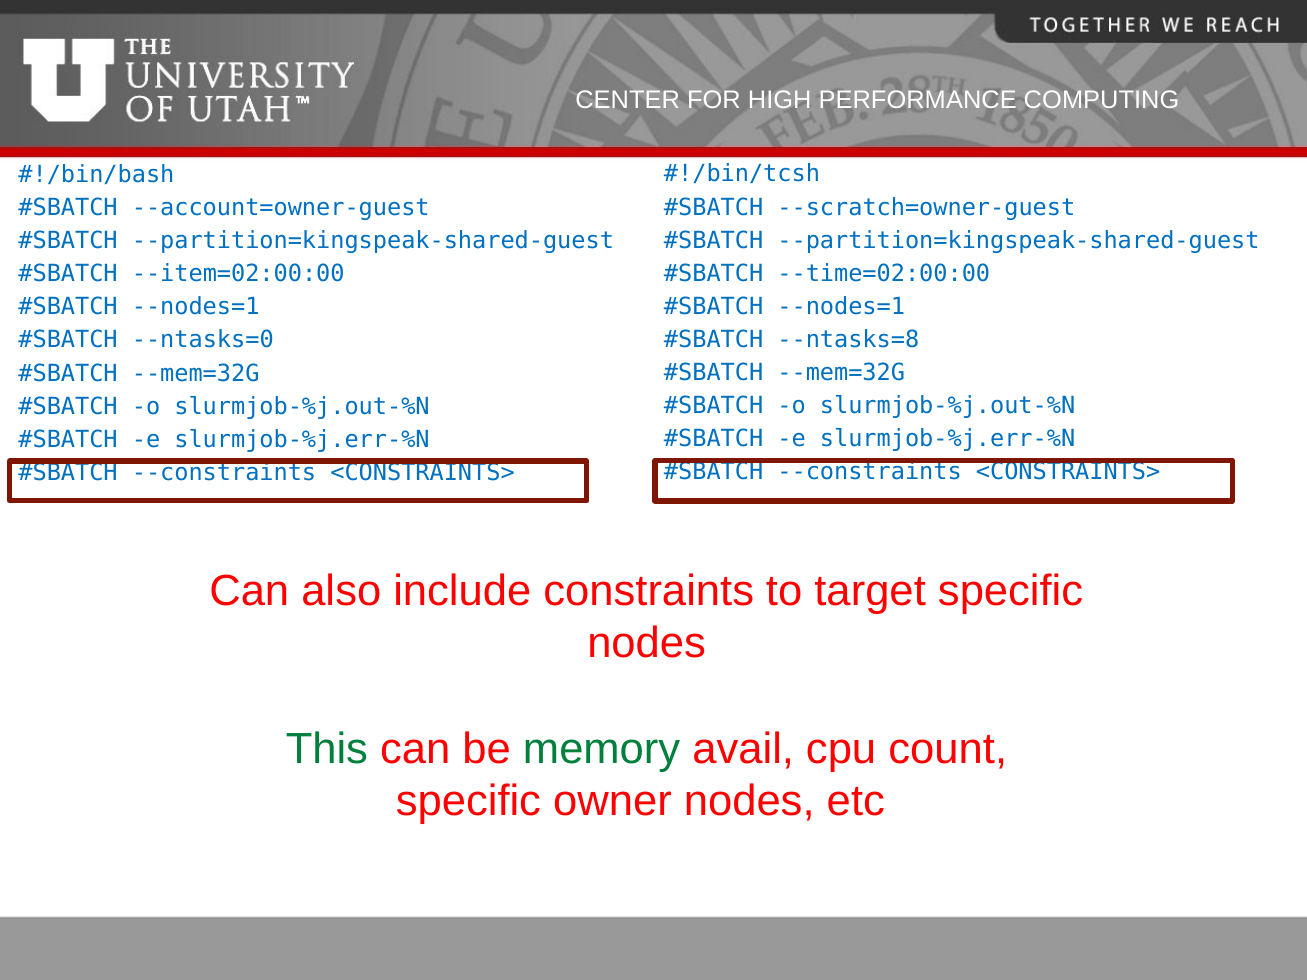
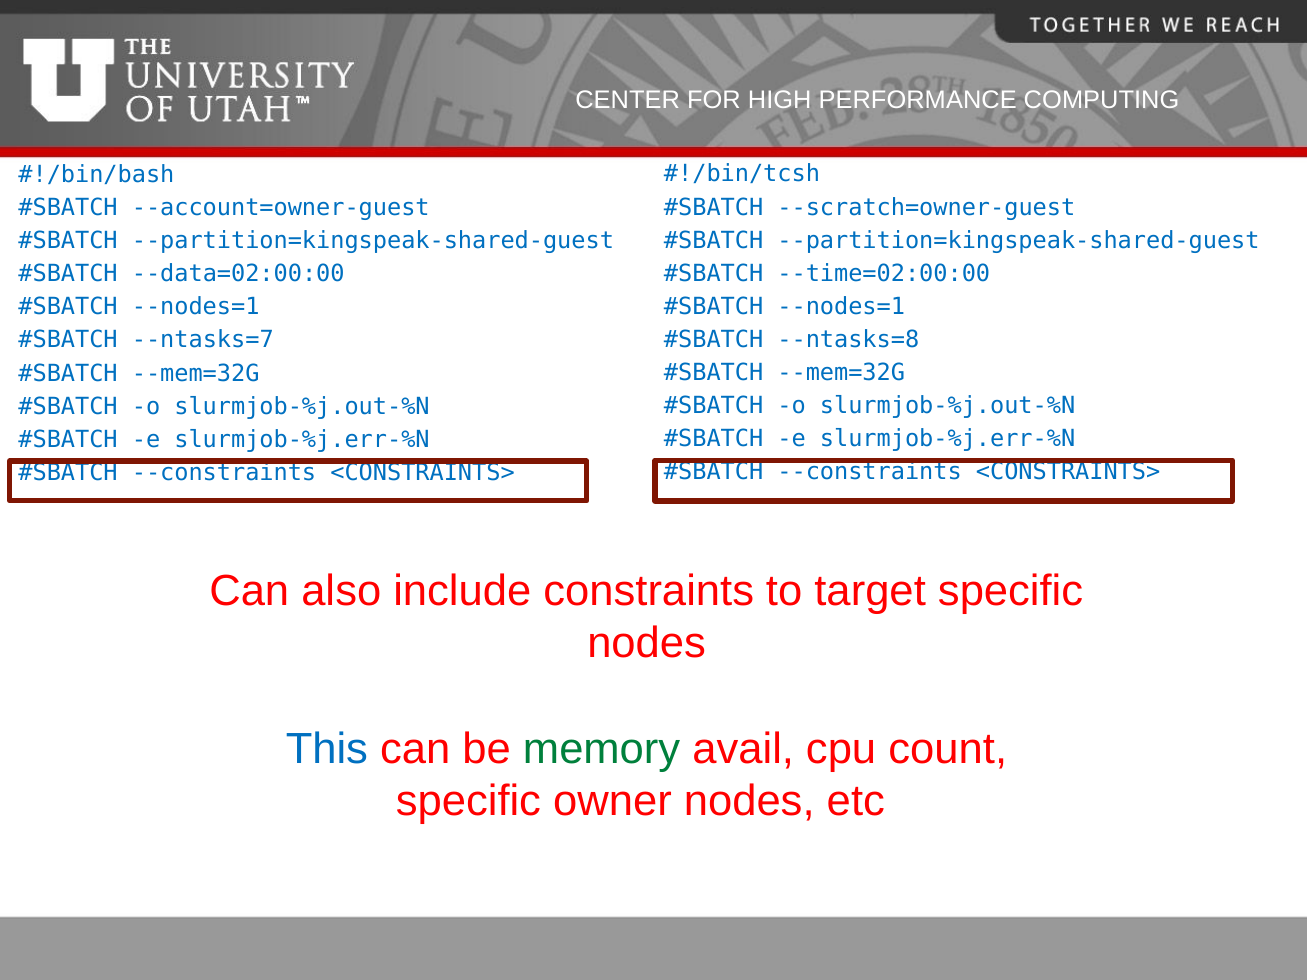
--item=02:00:00: --item=02:00:00 -> --data=02:00:00
--ntasks=0: --ntasks=0 -> --ntasks=7
This colour: green -> blue
